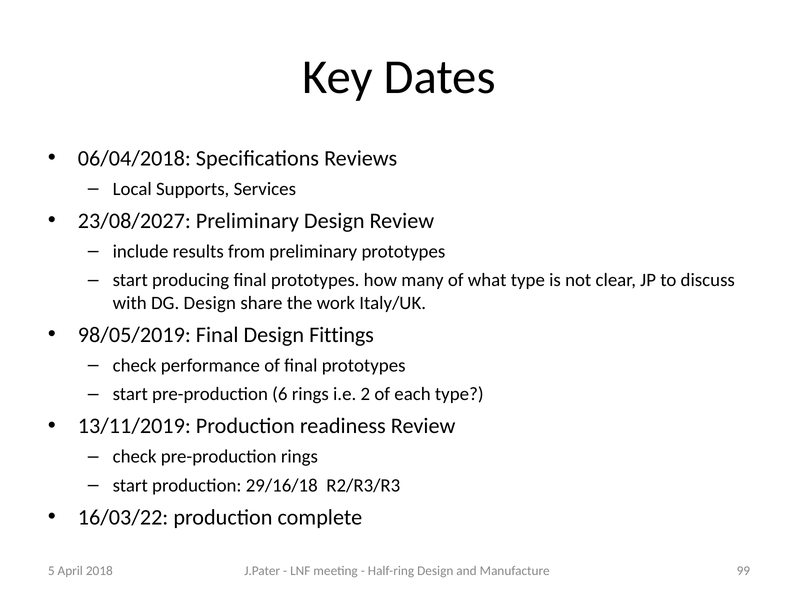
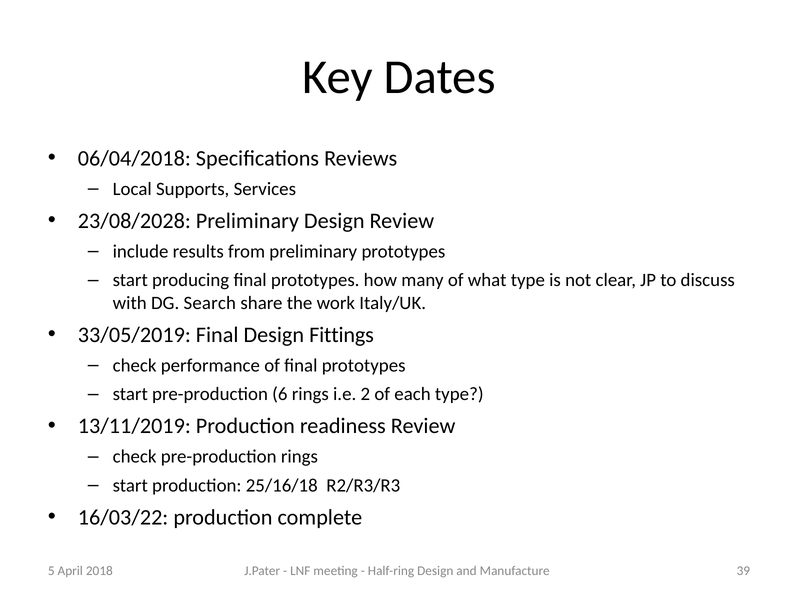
23/08/2027: 23/08/2027 -> 23/08/2028
DG Design: Design -> Search
98/05/2019: 98/05/2019 -> 33/05/2019
29/16/18: 29/16/18 -> 25/16/18
99: 99 -> 39
